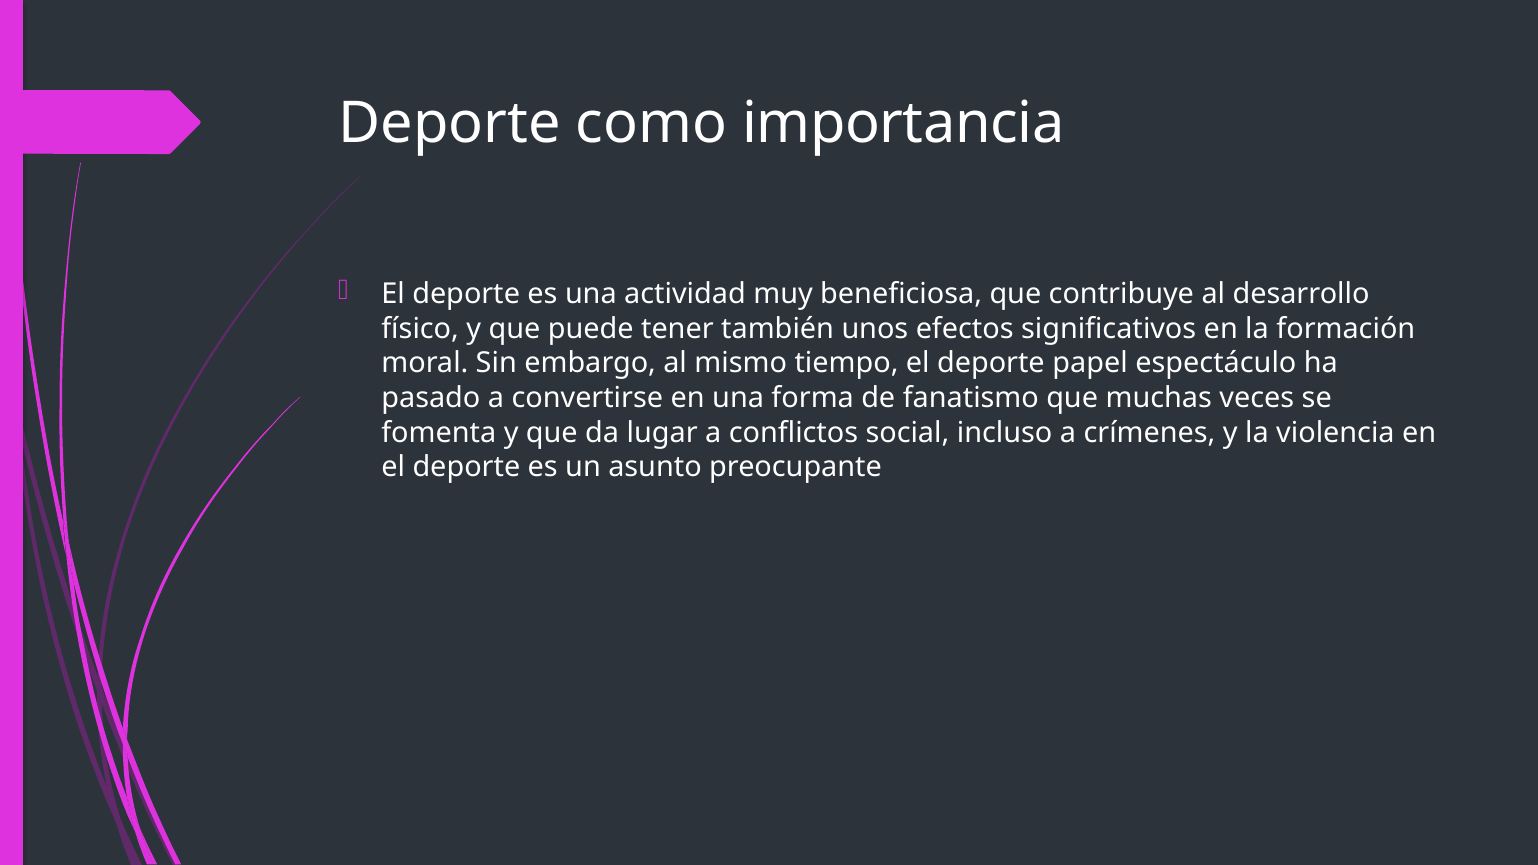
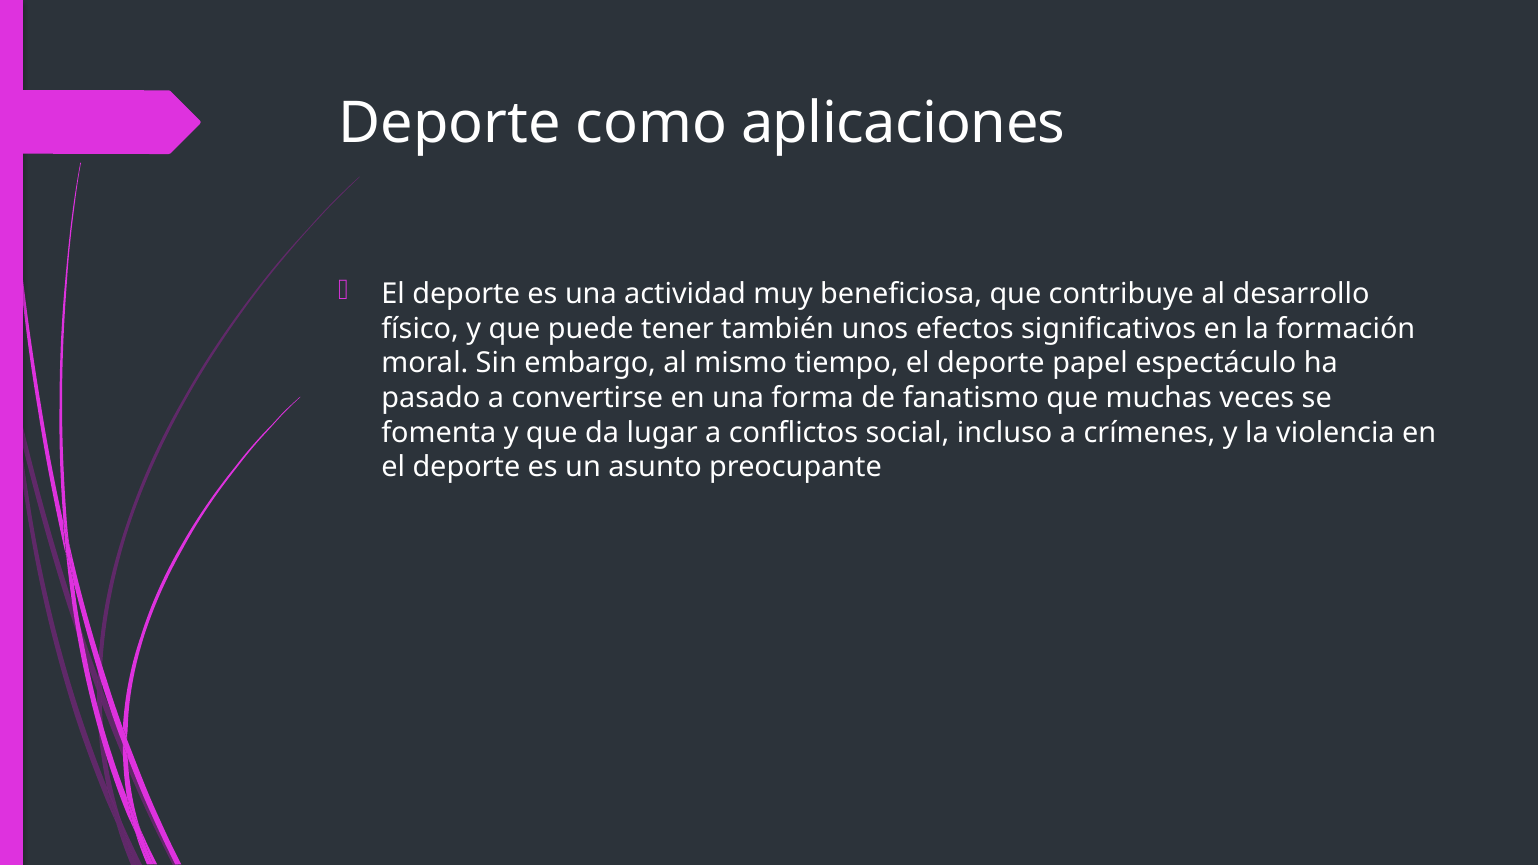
importancia: importancia -> aplicaciones
